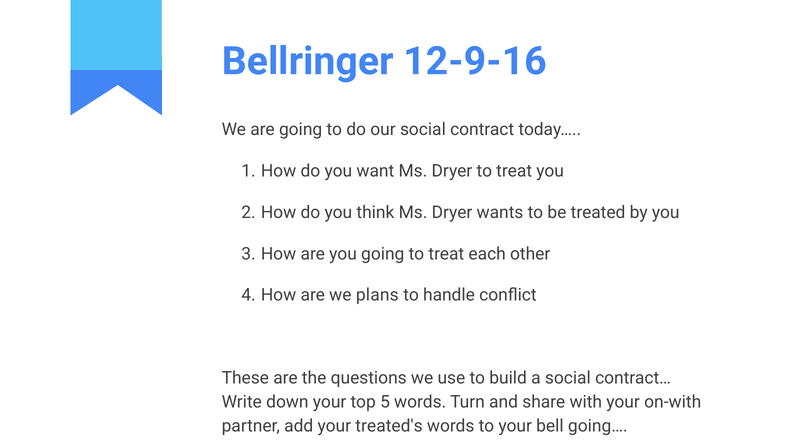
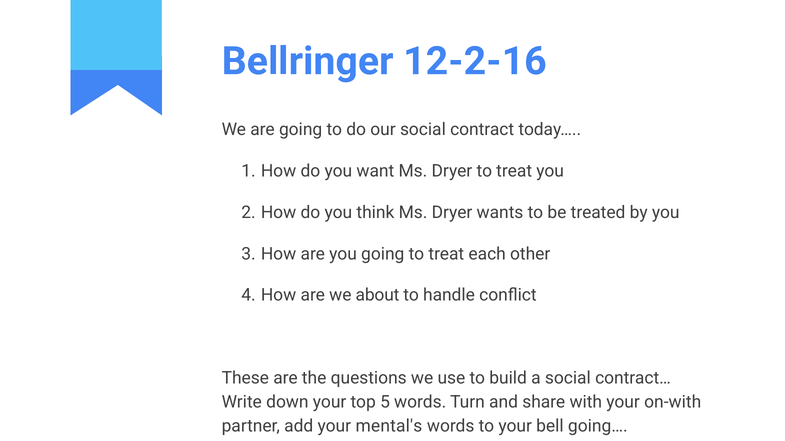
12-9-16: 12-9-16 -> 12-2-16
plans: plans -> about
treated's: treated's -> mental's
